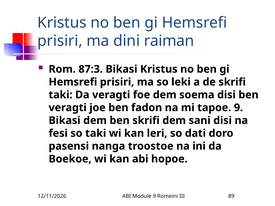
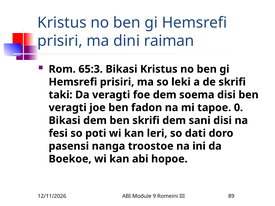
87:3: 87:3 -> 65:3
tapoe 9: 9 -> 0
so taki: taki -> poti
